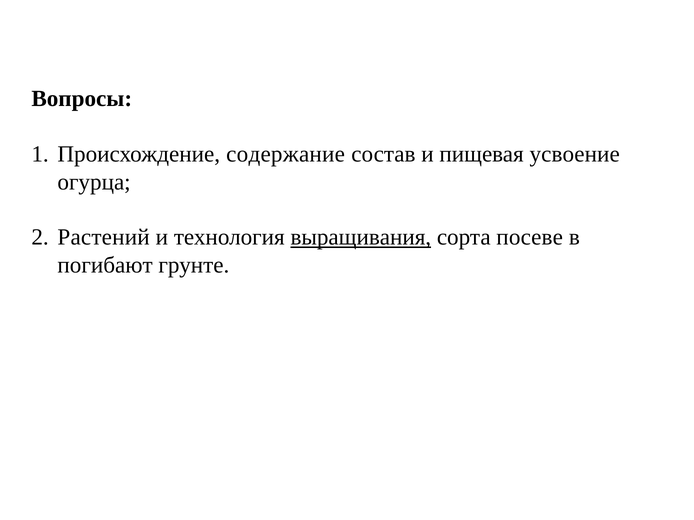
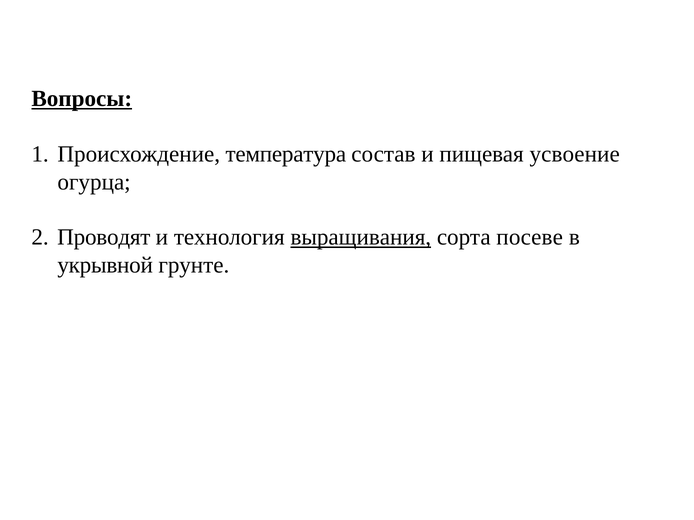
Вопросы underline: none -> present
содержание: содержание -> температура
Растений: Растений -> Проводят
погибают: погибают -> укрывной
